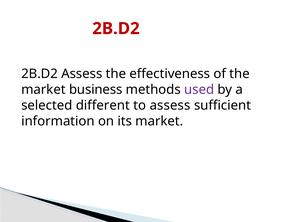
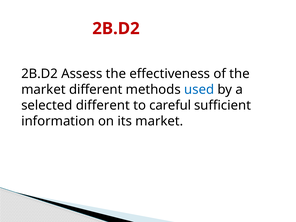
market business: business -> different
used colour: purple -> blue
to assess: assess -> careful
